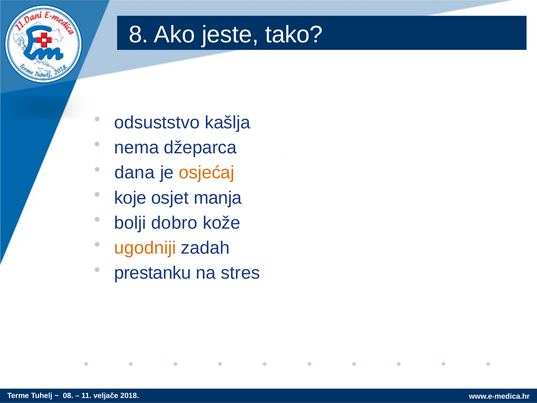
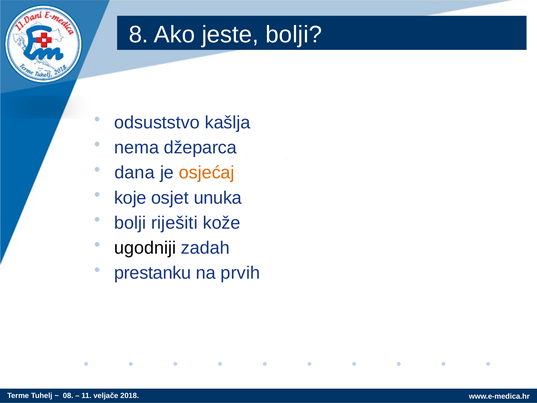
jeste tako: tako -> bolji
manja: manja -> unuka
dobro: dobro -> riješiti
ugodniji colour: orange -> black
stres: stres -> prvih
